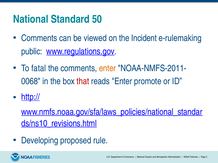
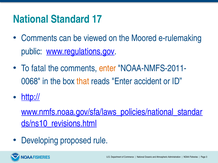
50: 50 -> 17
Incident: Incident -> Moored
that colour: red -> orange
promote: promote -> accident
